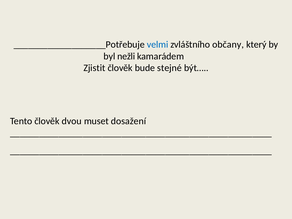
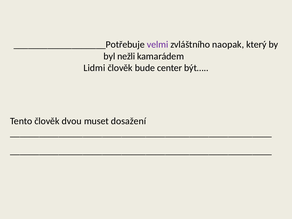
velmi colour: blue -> purple
občany: občany -> naopak
Zjistit: Zjistit -> Lidmi
stejné: stejné -> center
